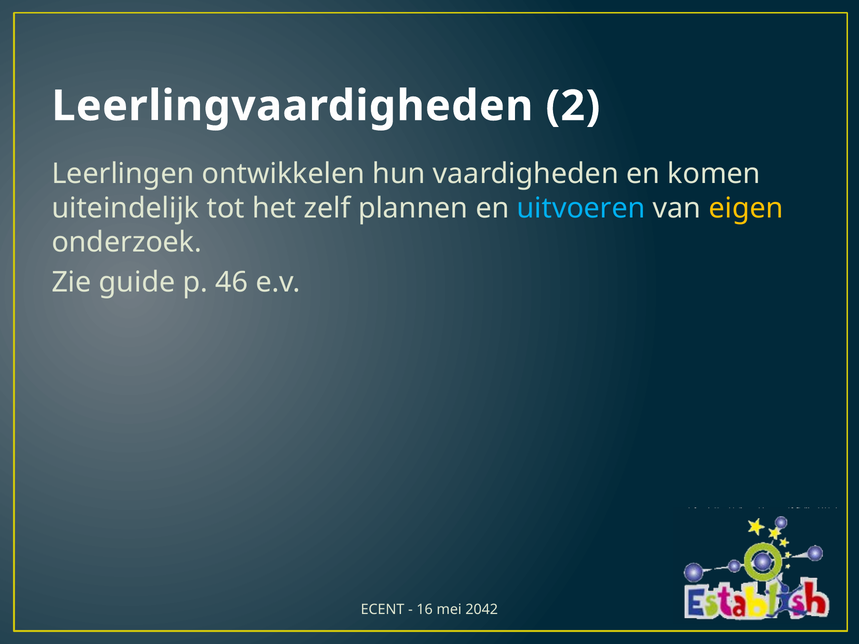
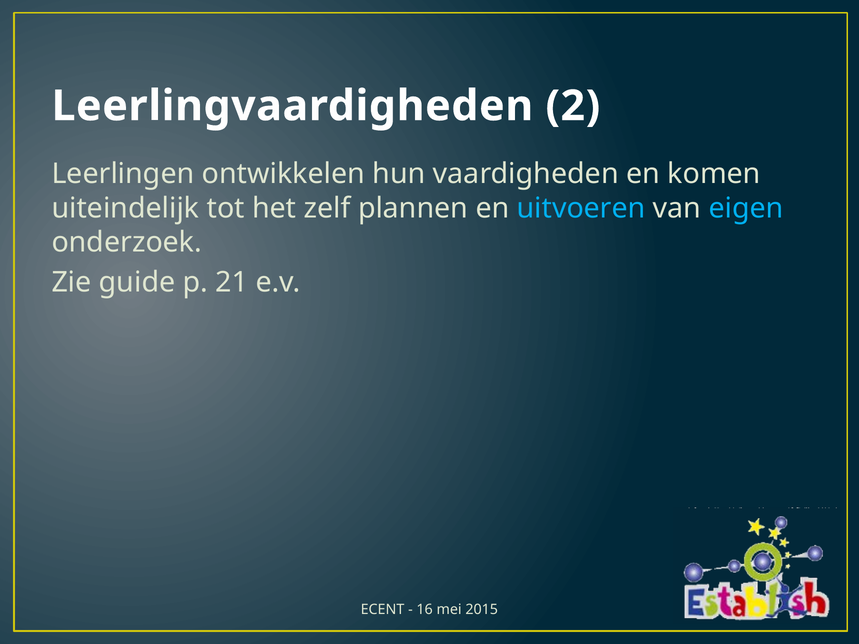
eigen colour: yellow -> light blue
46: 46 -> 21
2042: 2042 -> 2015
